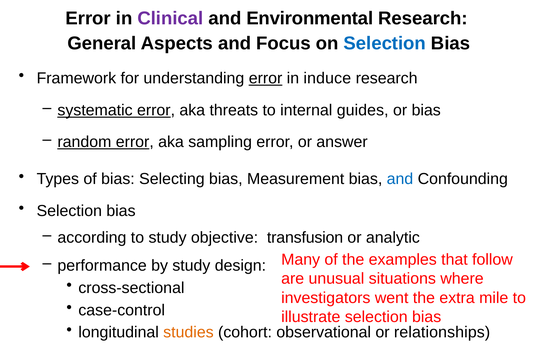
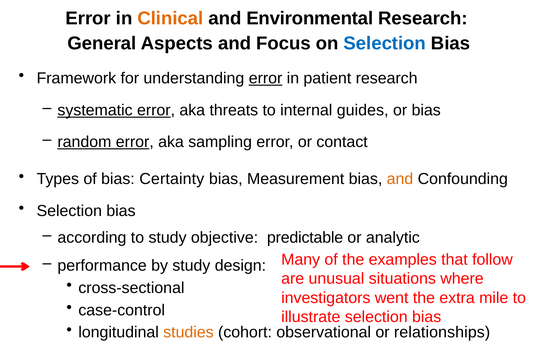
Clinical colour: purple -> orange
induce: induce -> patient
answer: answer -> contact
Selecting: Selecting -> Certainty
and at (400, 179) colour: blue -> orange
transfusion: transfusion -> predictable
